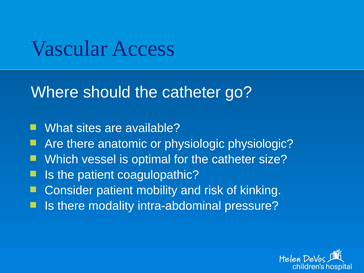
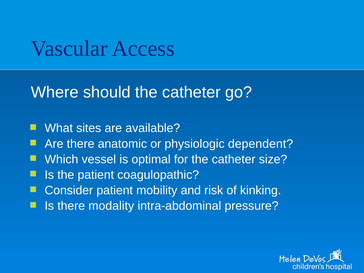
physiologic physiologic: physiologic -> dependent
